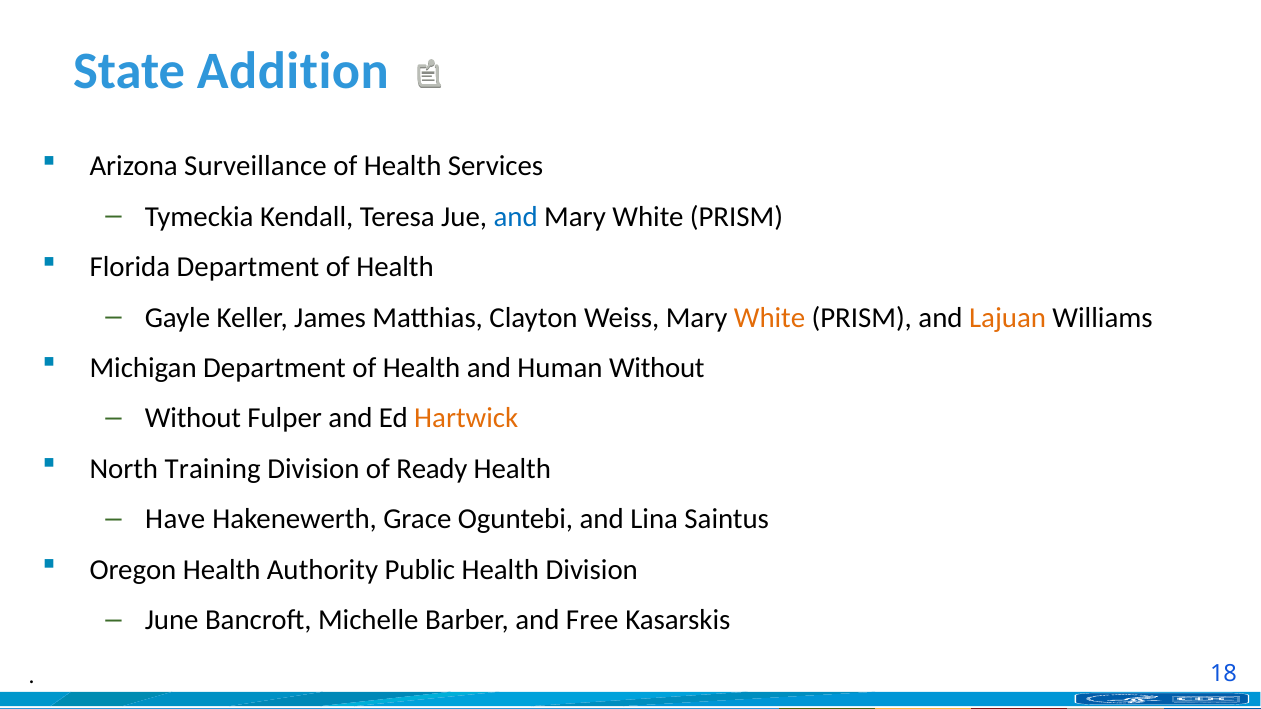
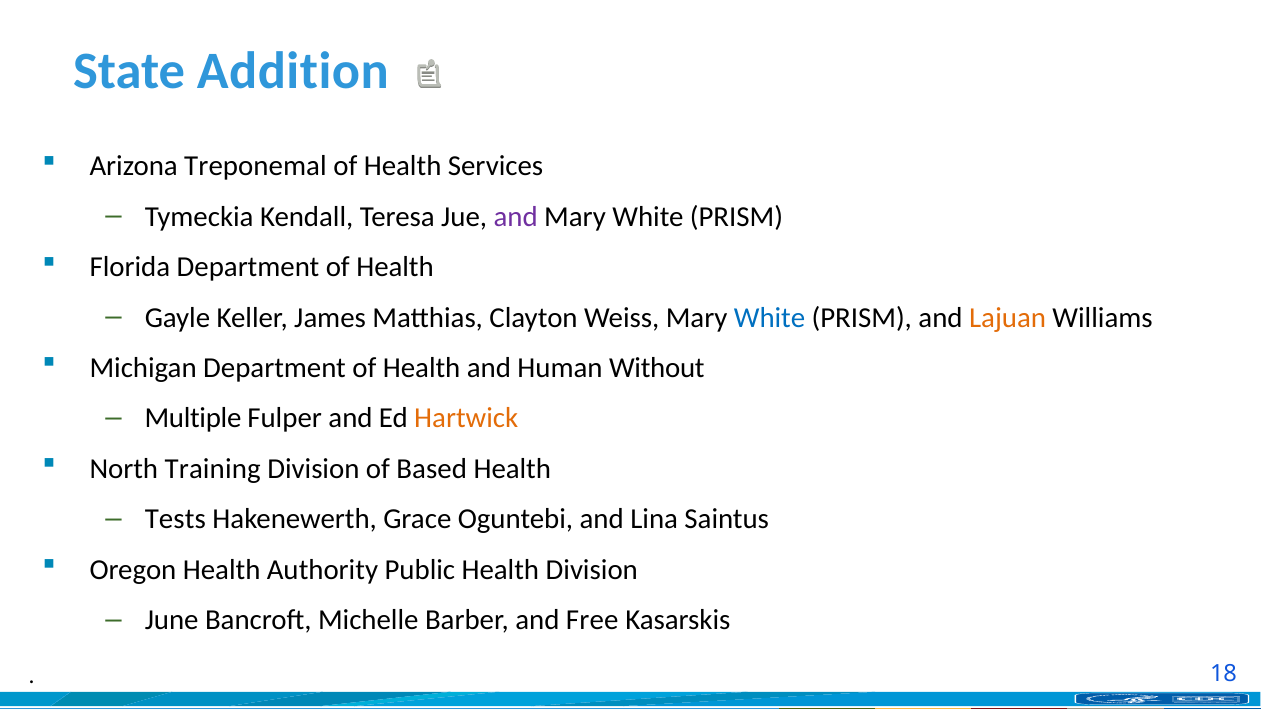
Surveillance: Surveillance -> Treponemal
and at (516, 217) colour: blue -> purple
White at (770, 318) colour: orange -> blue
Without at (193, 419): Without -> Multiple
Ready: Ready -> Based
Have: Have -> Tests
